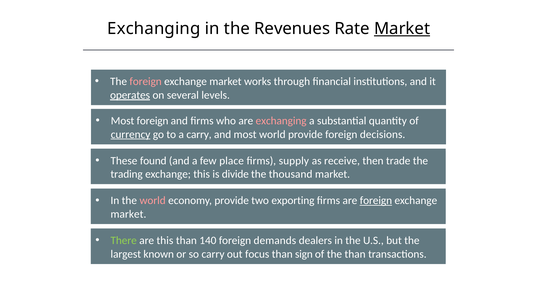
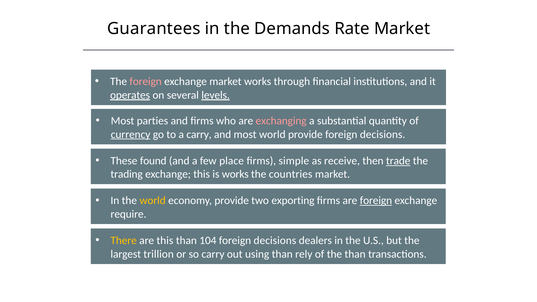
Exchanging at (154, 29): Exchanging -> Guarantees
Revenues: Revenues -> Demands
Market at (402, 29) underline: present -> none
levels underline: none -> present
Most foreign: foreign -> parties
supply: supply -> simple
trade underline: none -> present
is divide: divide -> works
thousand: thousand -> countries
world at (153, 201) colour: pink -> yellow
market at (128, 214): market -> require
There colour: light green -> yellow
140: 140 -> 104
demands at (275, 241): demands -> decisions
known: known -> trillion
focus: focus -> using
sign: sign -> rely
